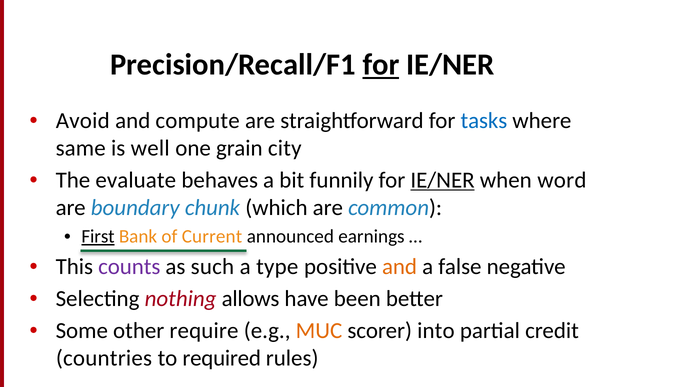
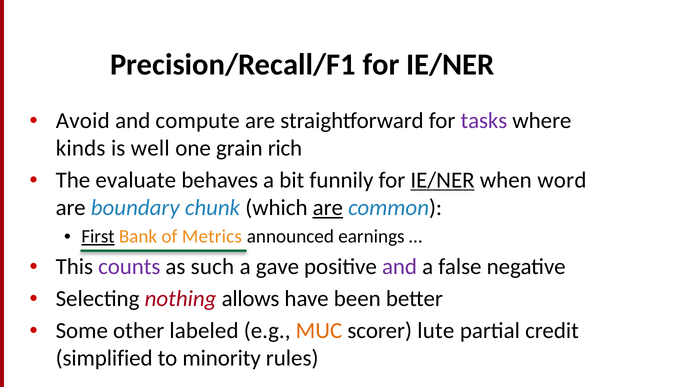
for at (381, 65) underline: present -> none
tasks colour: blue -> purple
same: same -> kinds
city: city -> rich
are at (328, 208) underline: none -> present
Current: Current -> Metrics
type: type -> gave
and at (400, 267) colour: orange -> purple
require: require -> labeled
into: into -> lute
countries: countries -> simplified
required: required -> minority
